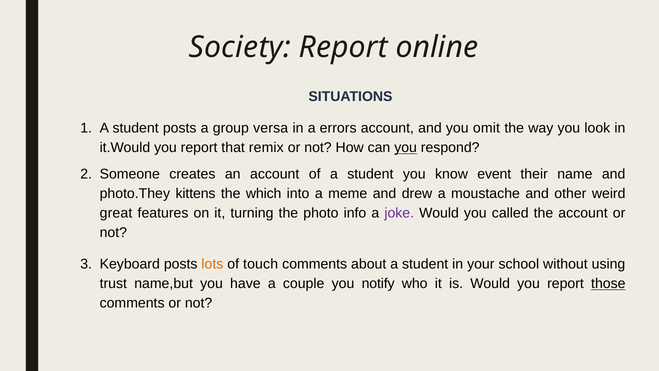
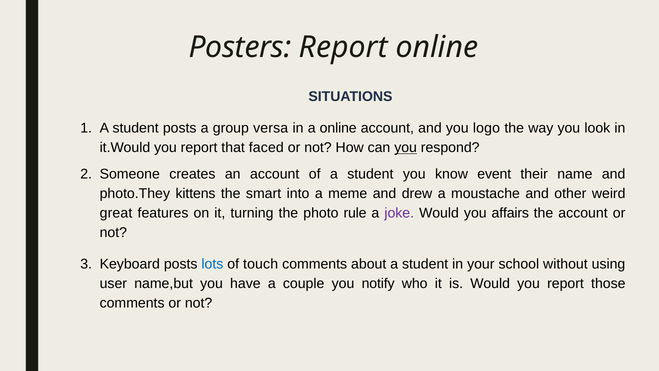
Society: Society -> Posters
a errors: errors -> online
omit: omit -> logo
remix: remix -> faced
which: which -> smart
info: info -> rule
called: called -> affairs
lots colour: orange -> blue
trust: trust -> user
those underline: present -> none
